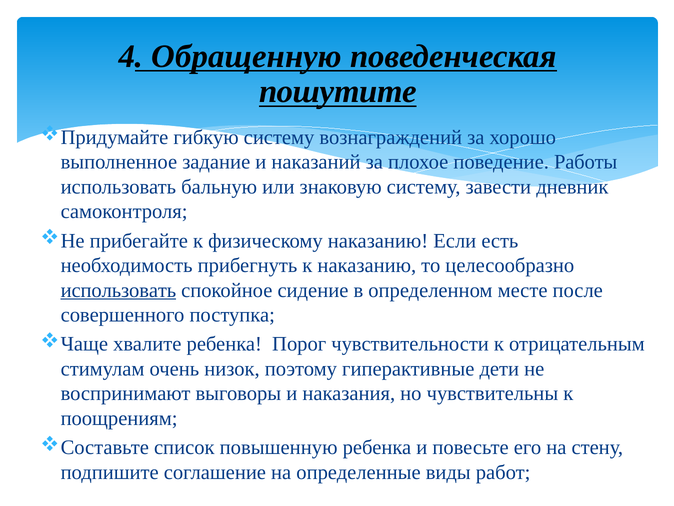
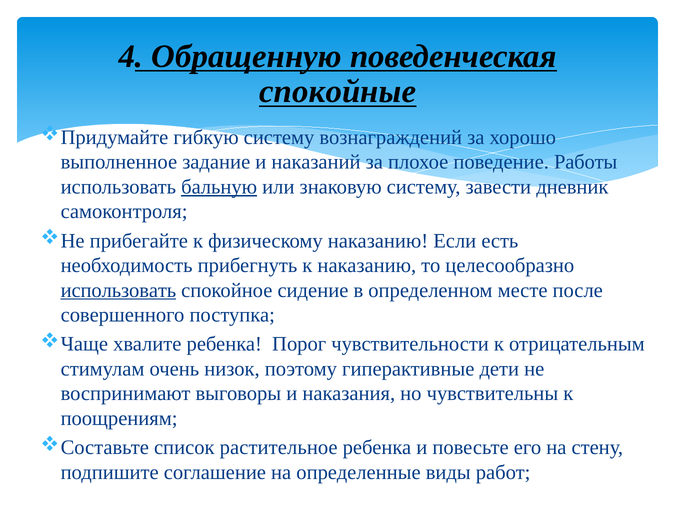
пошутите: пошутите -> спокойные
бальную underline: none -> present
повышенную: повышенную -> растительное
